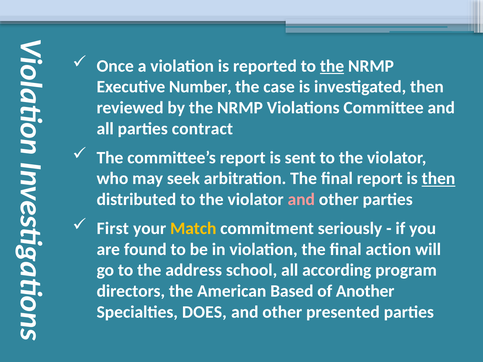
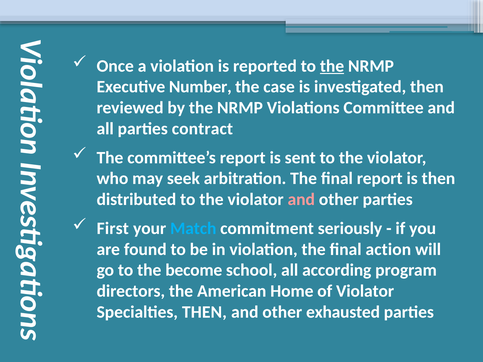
then at (438, 179) underline: present -> none
Match colour: yellow -> light blue
address: address -> become
Based: Based -> Home
of Another: Another -> Violator
Specialties DOES: DOES -> THEN
presented: presented -> exhausted
